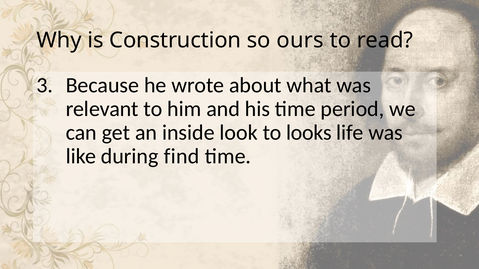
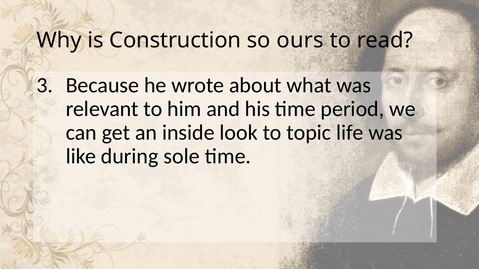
looks: looks -> topic
find: find -> sole
